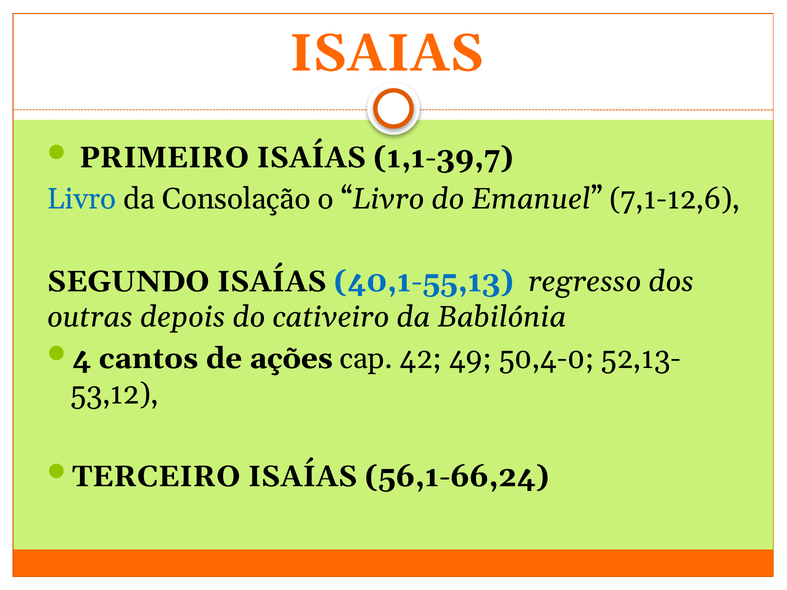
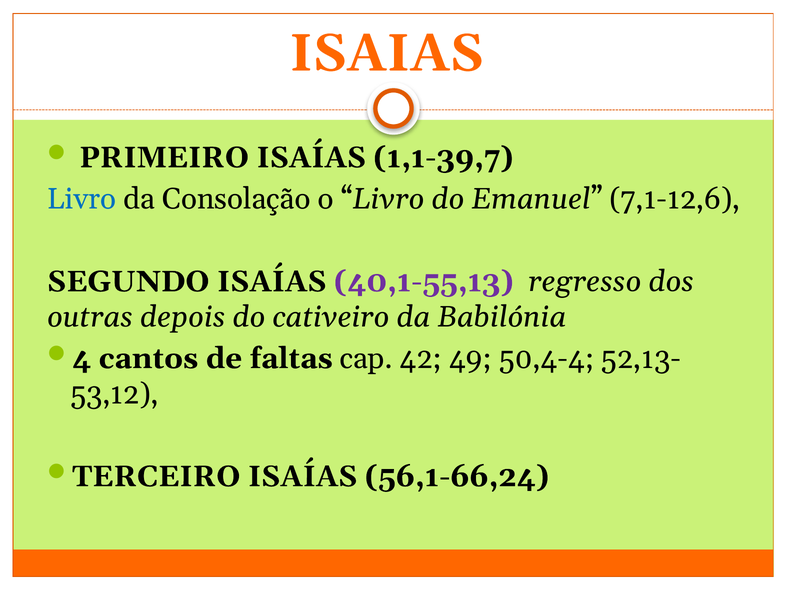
40,1-55,13 colour: blue -> purple
ações: ações -> faltas
50,4-0: 50,4-0 -> 50,4-4
